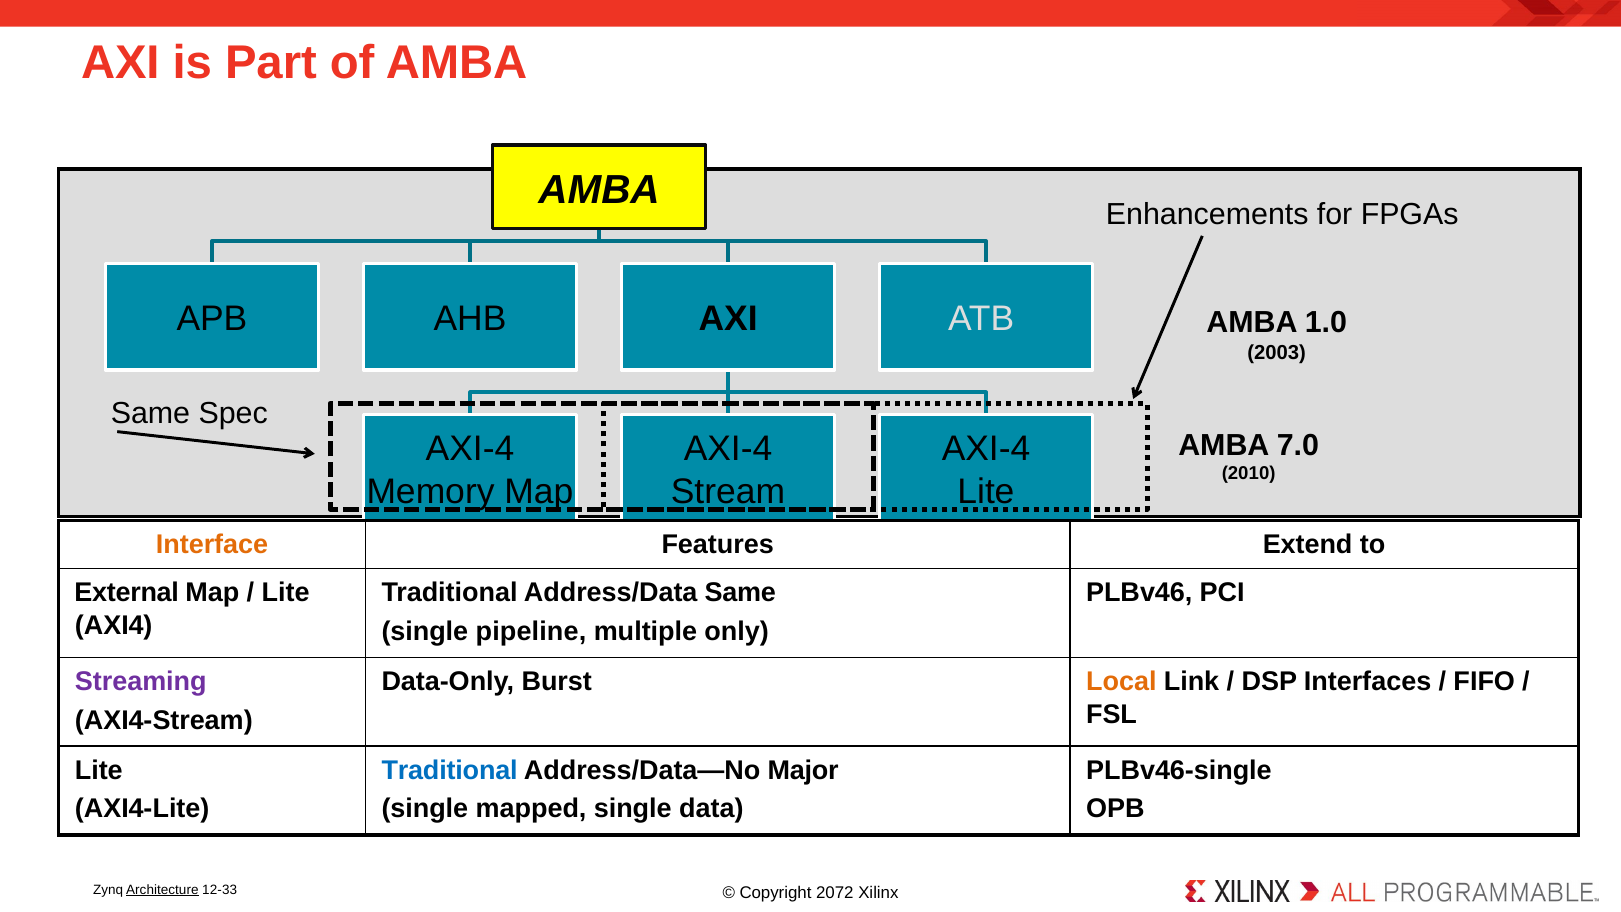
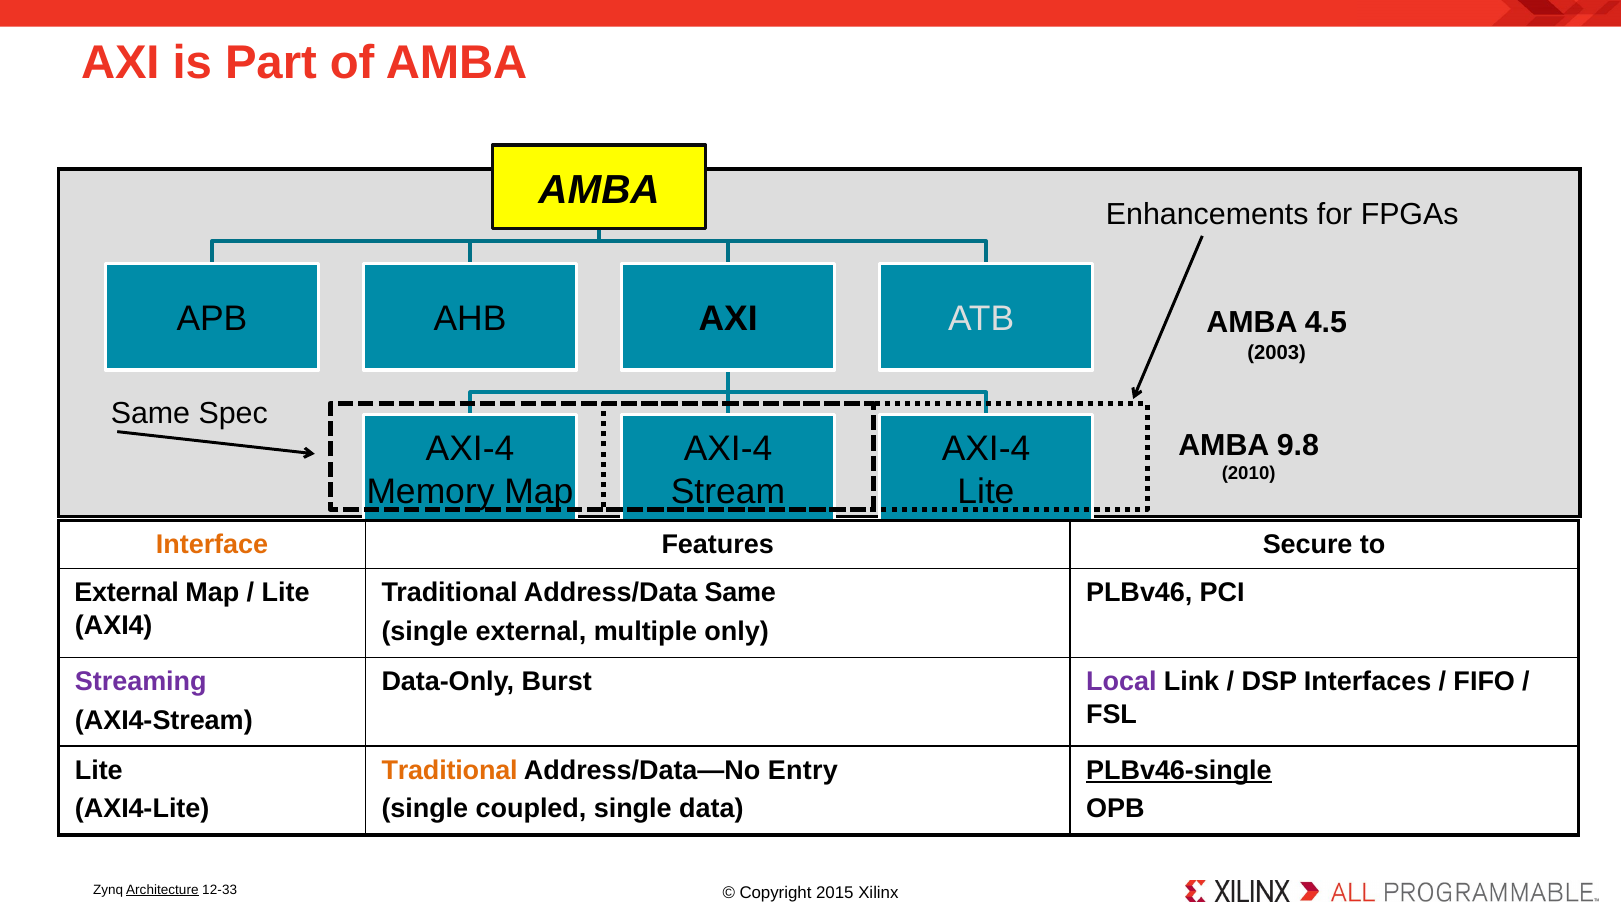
1.0: 1.0 -> 4.5
7.0: 7.0 -> 9.8
Extend: Extend -> Secure
single pipeline: pipeline -> external
Local colour: orange -> purple
Traditional at (450, 770) colour: blue -> orange
Major: Major -> Entry
PLBv46-single underline: none -> present
mapped: mapped -> coupled
2072: 2072 -> 2015
